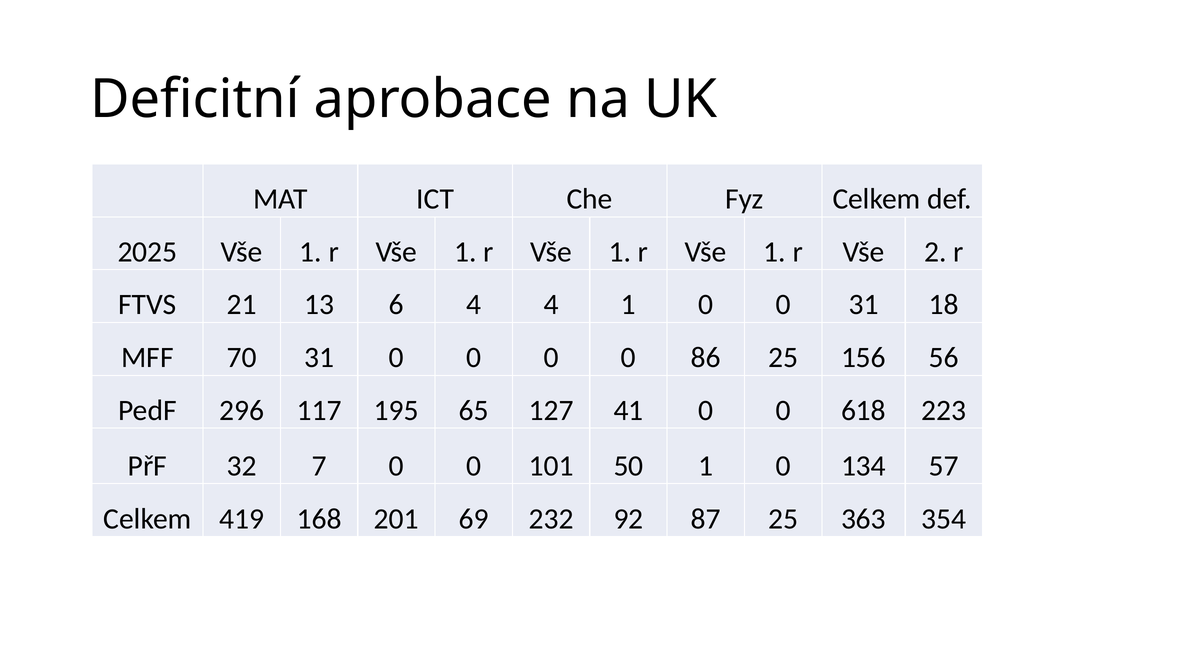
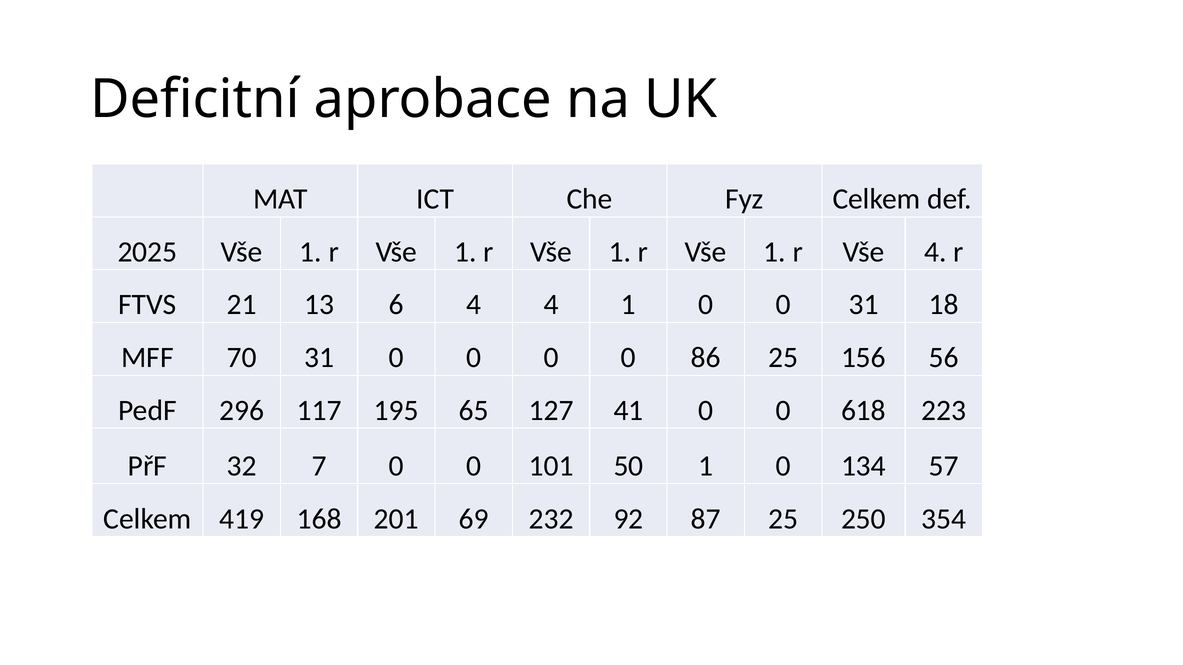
Vše 2: 2 -> 4
363: 363 -> 250
